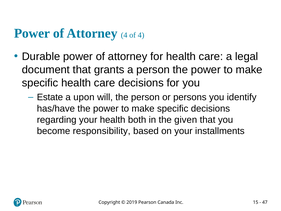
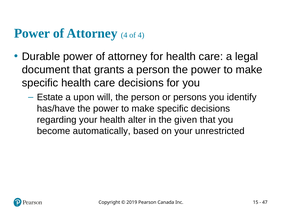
both: both -> alter
responsibility: responsibility -> automatically
installments: installments -> unrestricted
